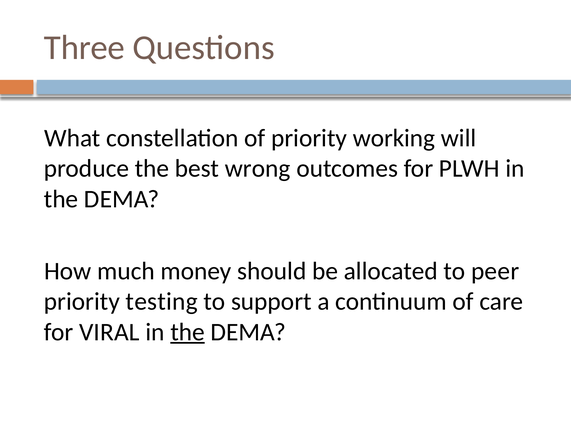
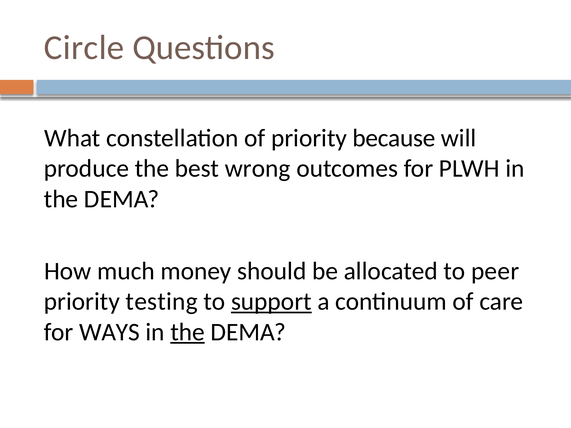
Three: Three -> Circle
working: working -> because
support underline: none -> present
VIRAL: VIRAL -> WAYS
